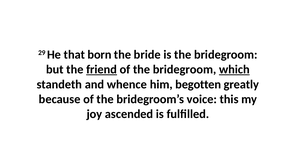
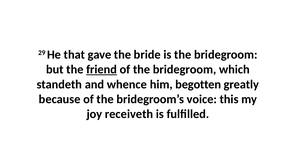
born: born -> gave
which underline: present -> none
ascended: ascended -> receiveth
